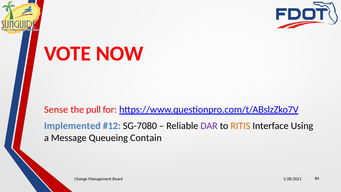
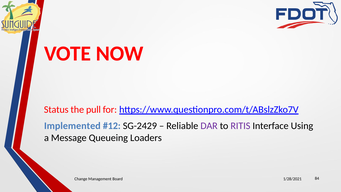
Sense: Sense -> Status
SG-7080: SG-7080 -> SG-2429
RITIS colour: orange -> purple
Contain: Contain -> Loaders
